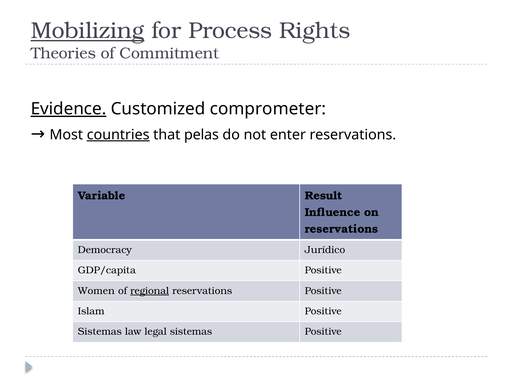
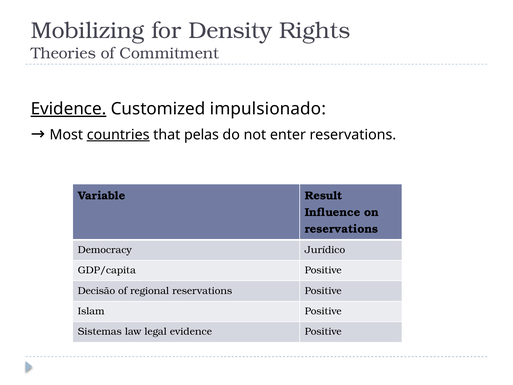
Mobilizing underline: present -> none
Process: Process -> Density
comprometer: comprometer -> impulsionado
Women: Women -> Decisão
regional underline: present -> none
legal sistemas: sistemas -> evidence
